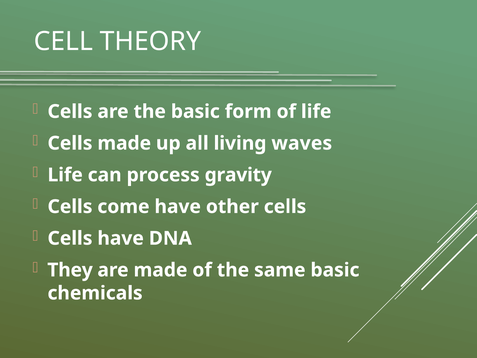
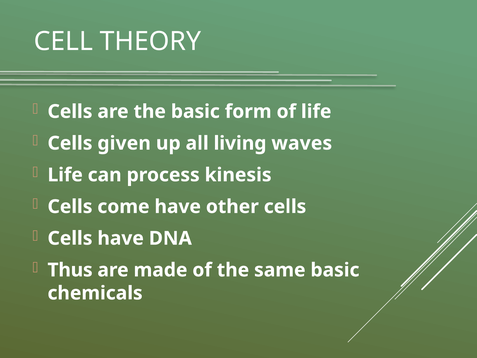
Cells made: made -> given
gravity: gravity -> kinesis
They: They -> Thus
